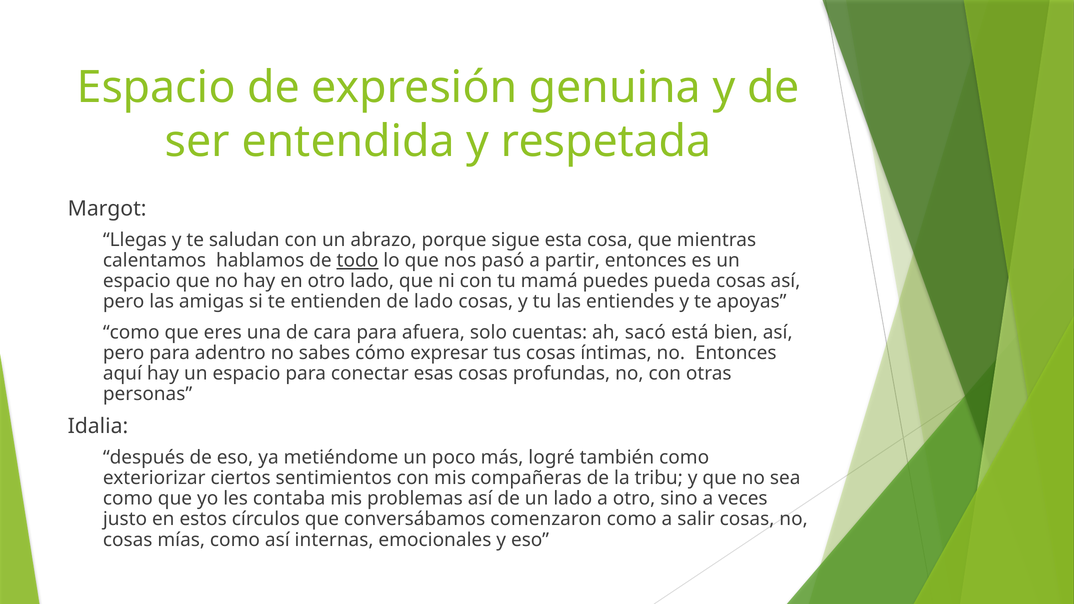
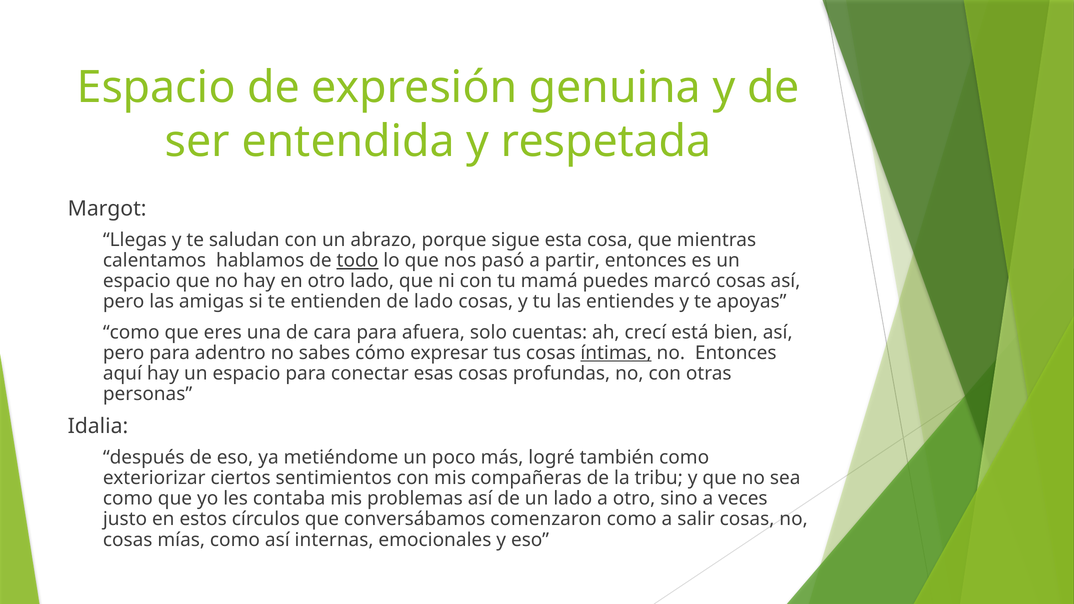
pueda: pueda -> marcó
sacó: sacó -> crecí
íntimas underline: none -> present
